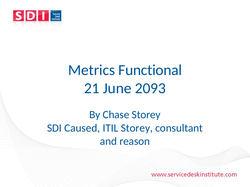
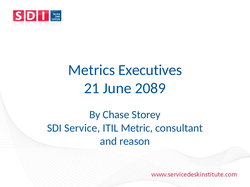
Functional: Functional -> Executives
2093: 2093 -> 2089
Caused: Caused -> Service
ITIL Storey: Storey -> Metric
